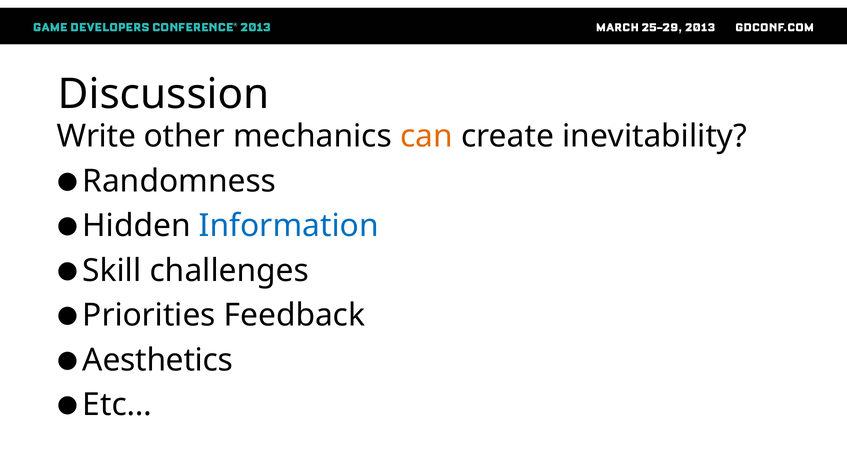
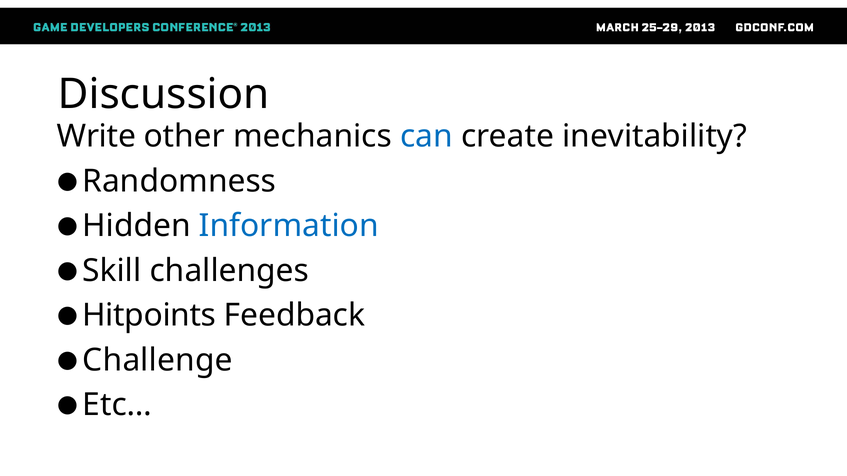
can colour: orange -> blue
Priorities: Priorities -> Hitpoints
Aesthetics: Aesthetics -> Challenge
